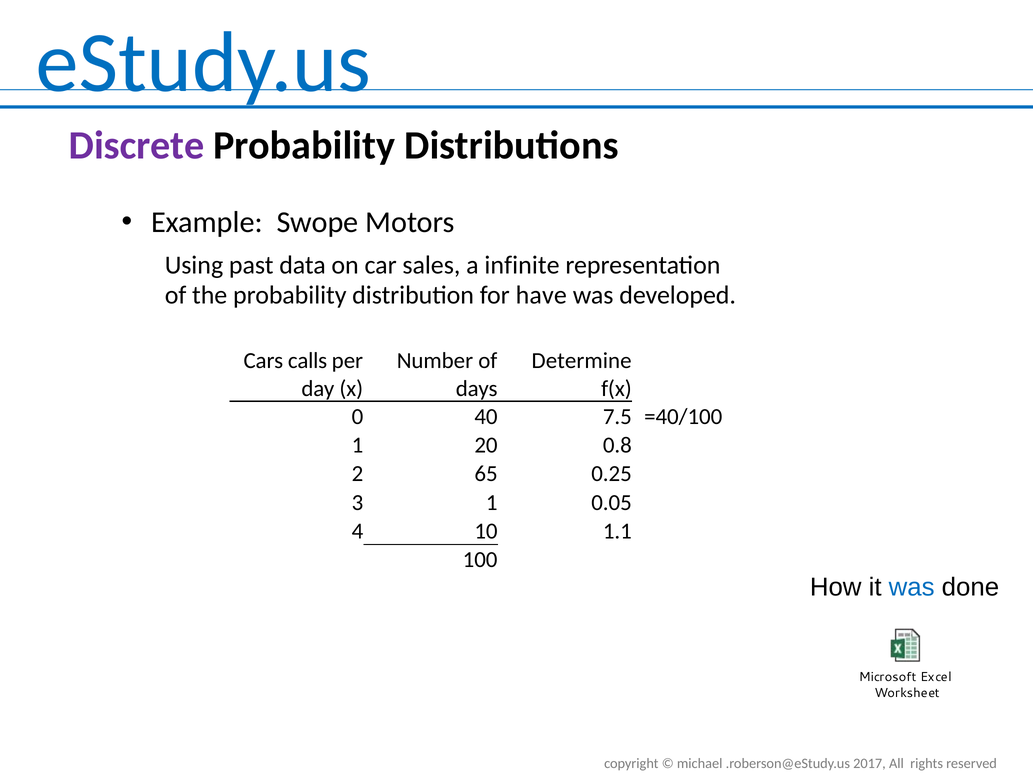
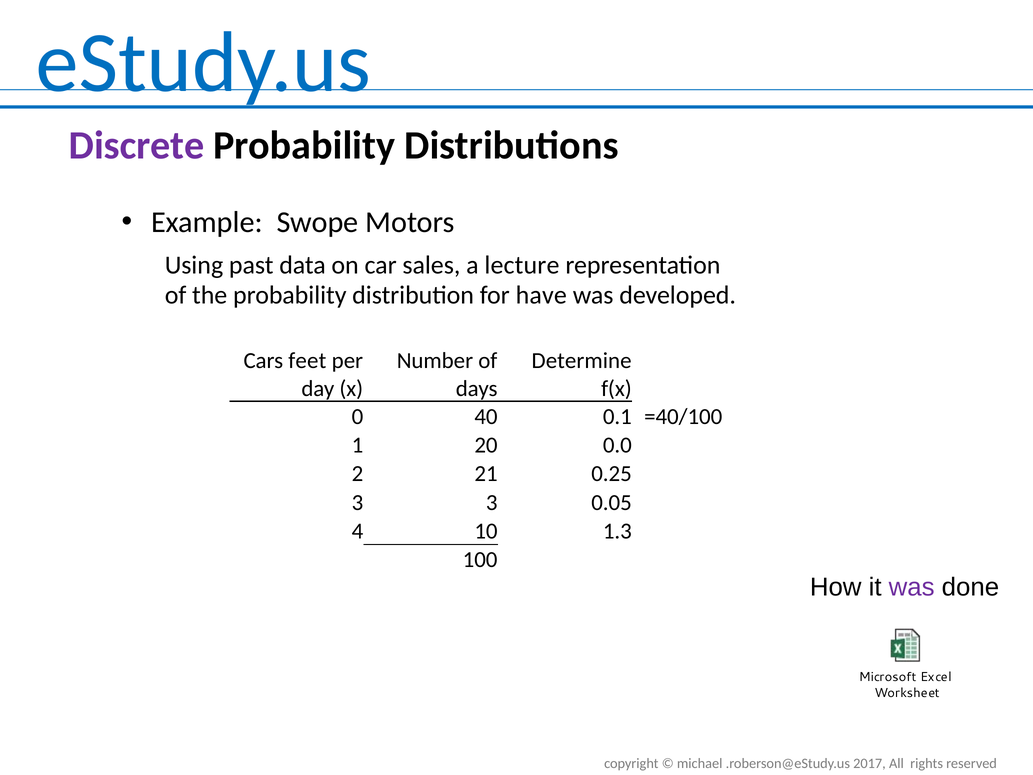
infinite: infinite -> lecture
calls: calls -> feet
7.5: 7.5 -> 0.1
0.8: 0.8 -> 0.0
65: 65 -> 21
3 1: 1 -> 3
1.1: 1.1 -> 1.3
was at (912, 587) colour: blue -> purple
